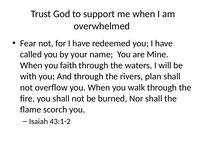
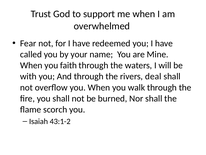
plan: plan -> deal
